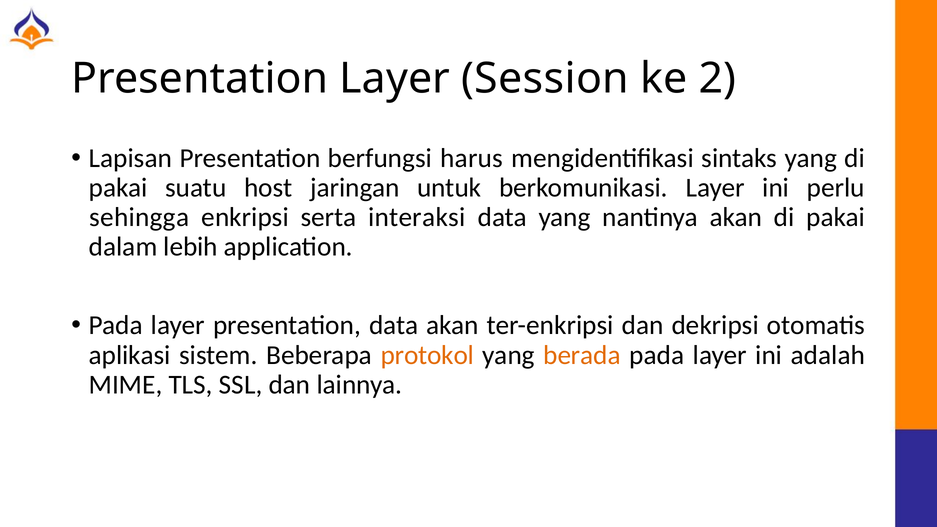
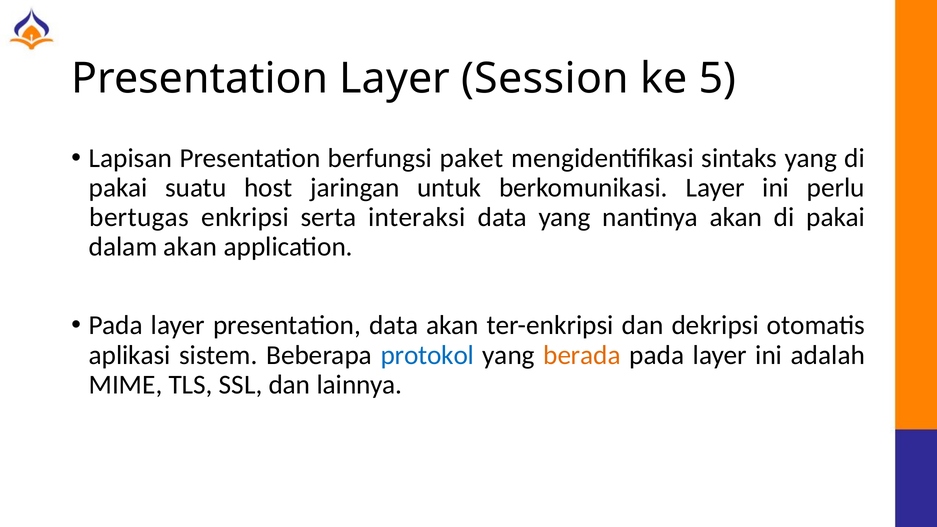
2: 2 -> 5
harus: harus -> paket
sehingga: sehingga -> bertugas
dalam lebih: lebih -> akan
protokol colour: orange -> blue
